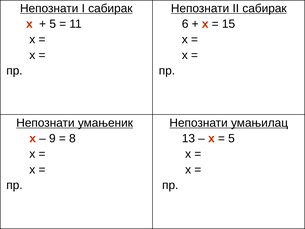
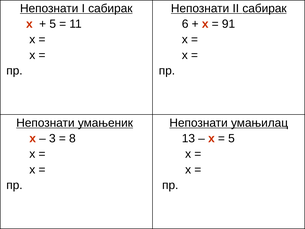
15: 15 -> 91
9: 9 -> 3
